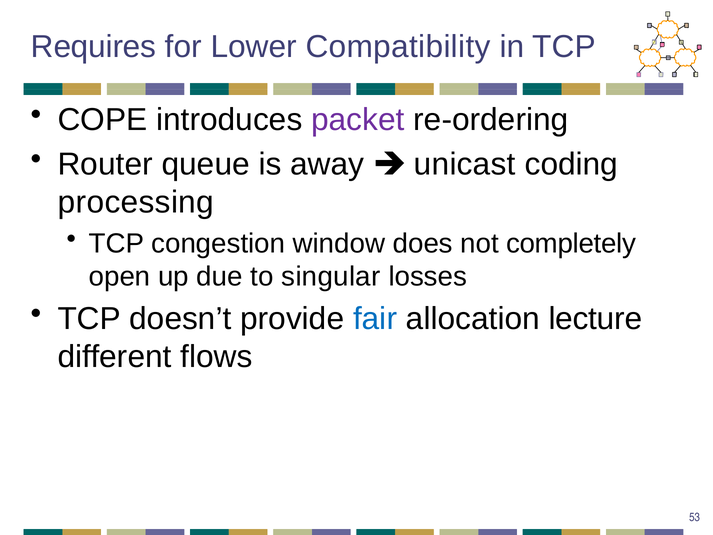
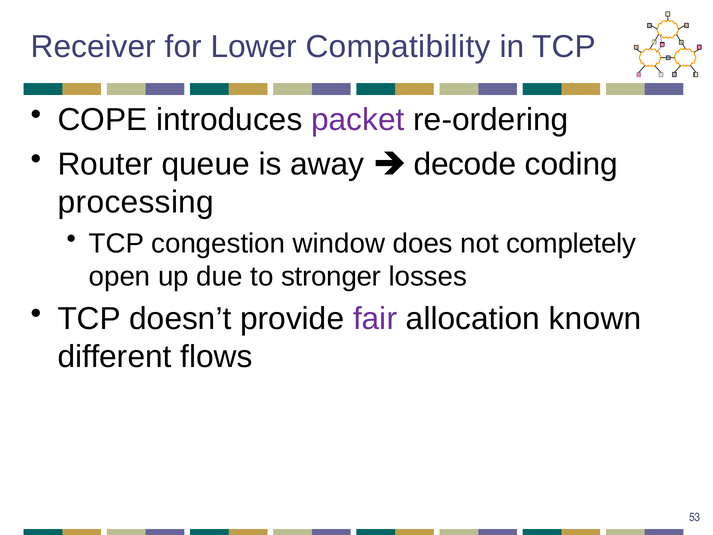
Requires: Requires -> Receiver
unicast: unicast -> decode
singular: singular -> stronger
fair colour: blue -> purple
lecture: lecture -> known
